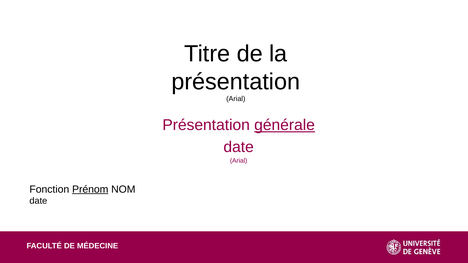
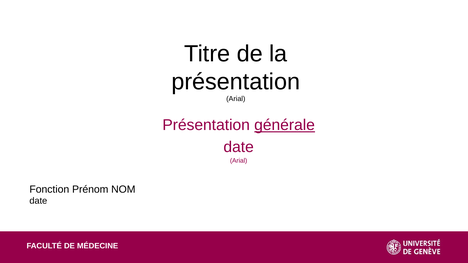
Prénom underline: present -> none
